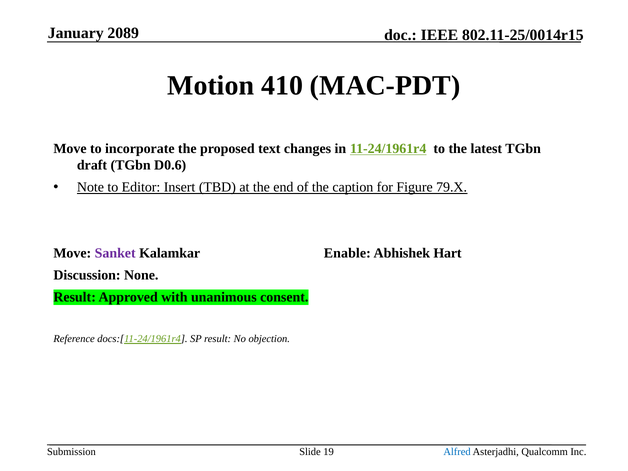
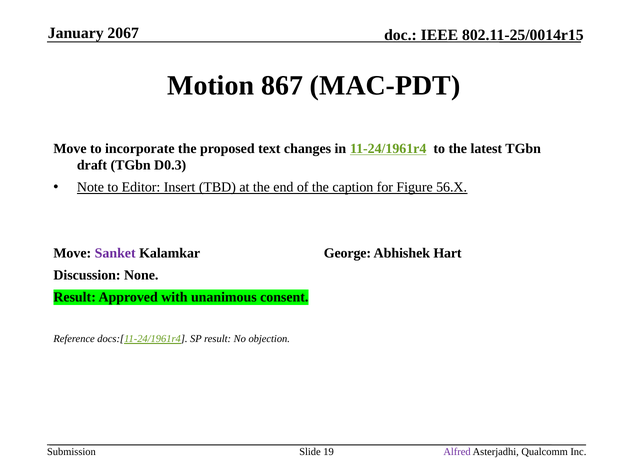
2089: 2089 -> 2067
410: 410 -> 867
D0.6: D0.6 -> D0.3
79.X: 79.X -> 56.X
Enable: Enable -> George
Alfred colour: blue -> purple
